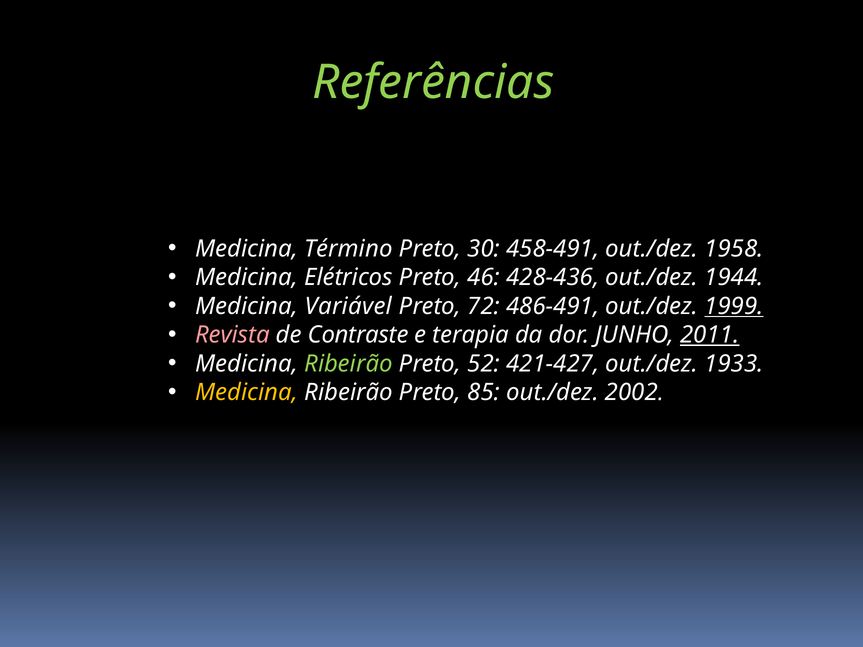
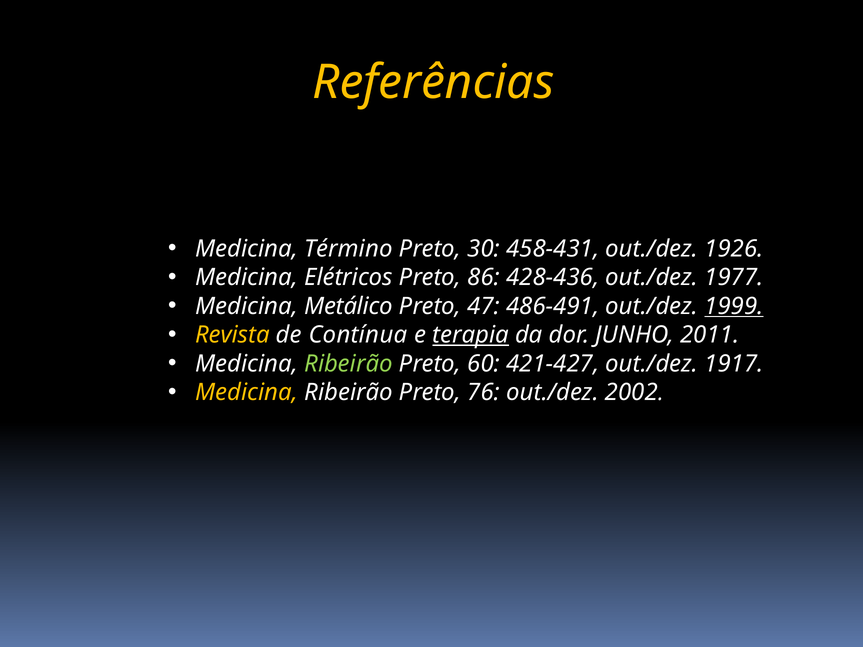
Referências colour: light green -> yellow
458-491: 458-491 -> 458-431
1958: 1958 -> 1926
46: 46 -> 86
1944: 1944 -> 1977
Variável: Variável -> Metálico
72: 72 -> 47
Revista colour: pink -> yellow
Contraste: Contraste -> Contínua
terapia underline: none -> present
2011 underline: present -> none
52: 52 -> 60
1933: 1933 -> 1917
85: 85 -> 76
